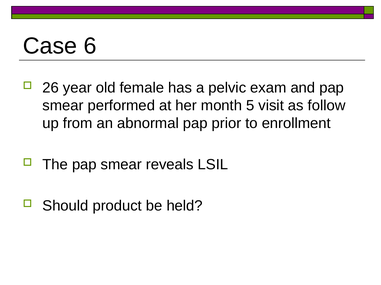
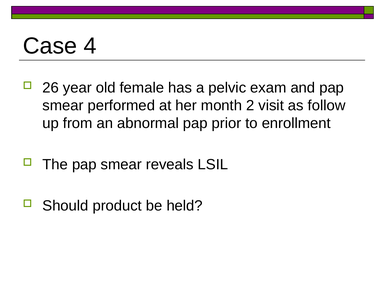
6: 6 -> 4
5: 5 -> 2
